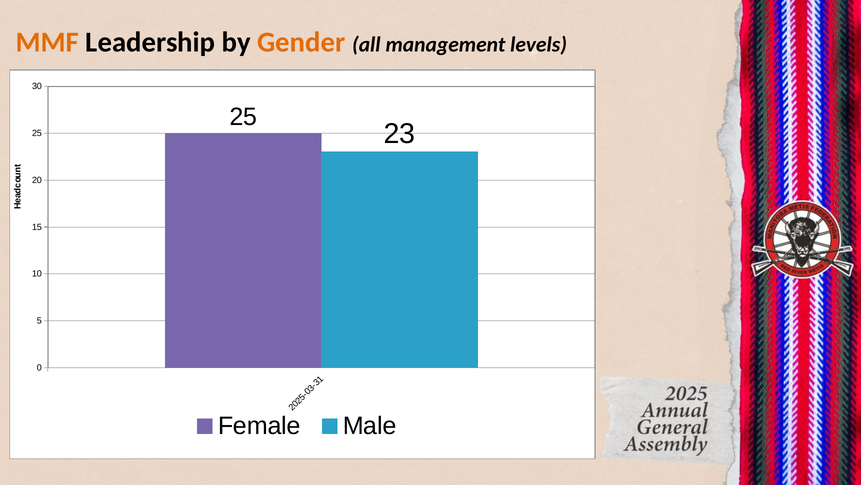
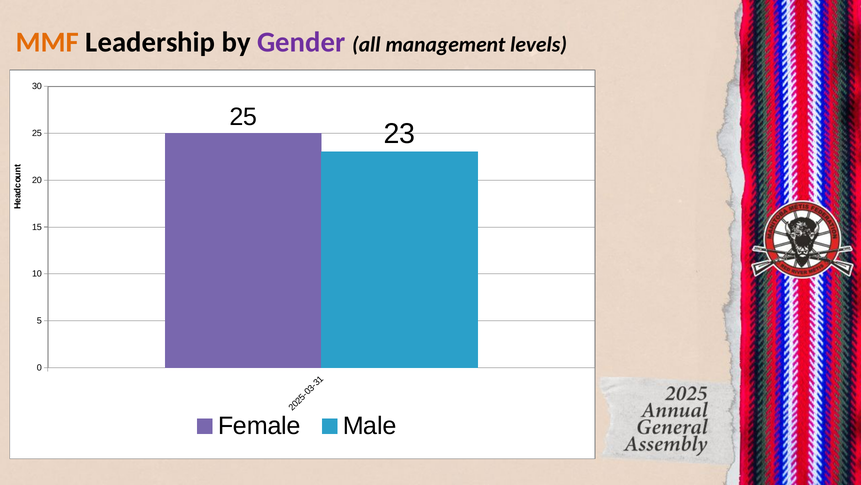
Gender colour: orange -> purple
